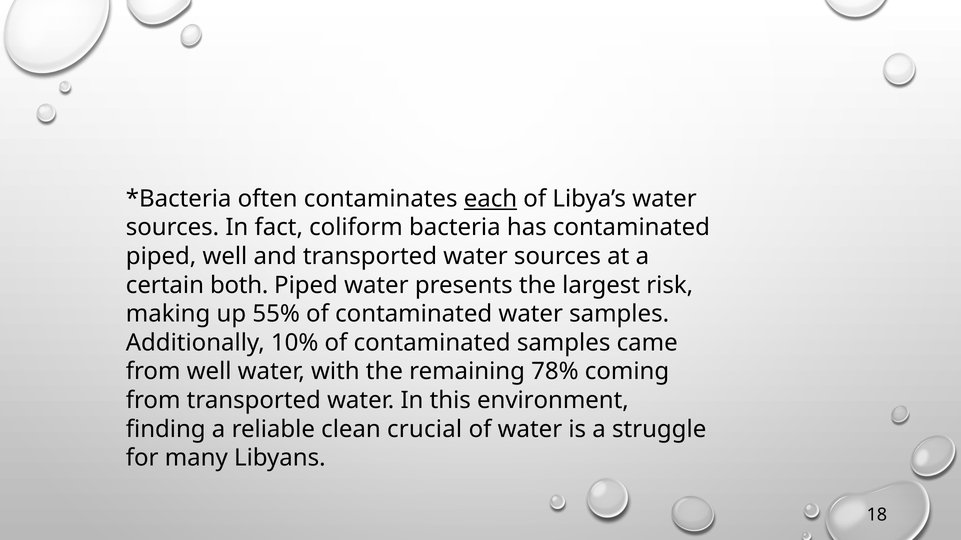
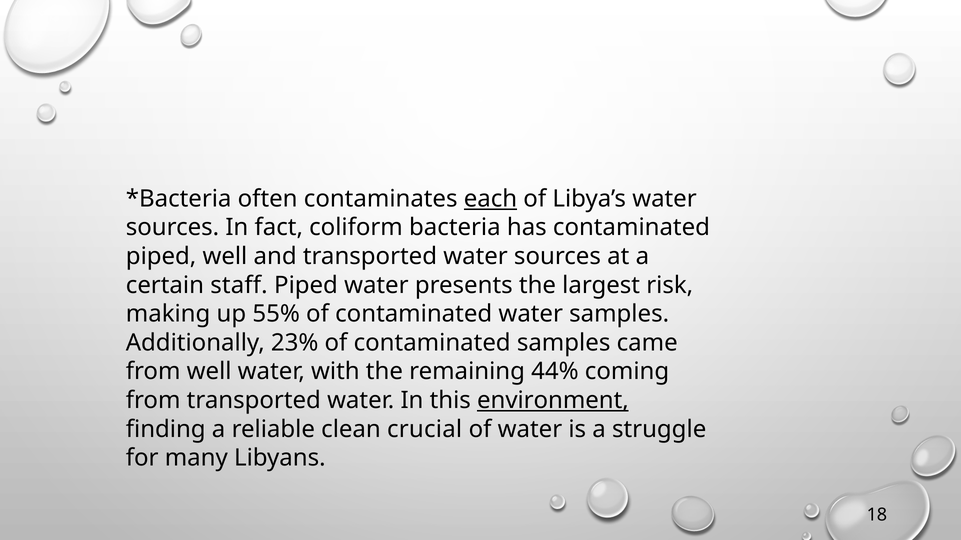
both: both -> staff
10%: 10% -> 23%
78%: 78% -> 44%
environment underline: none -> present
